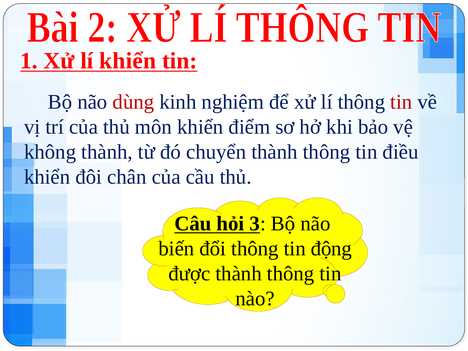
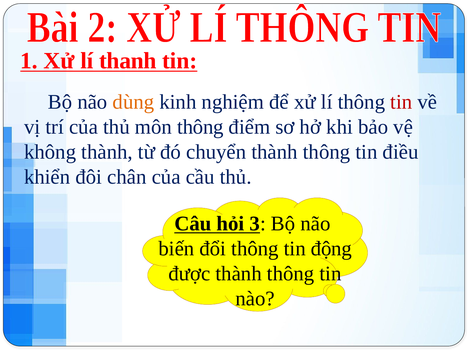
lí khiển: khiển -> thanh
dùng colour: red -> orange
môn khiển: khiển -> thông
